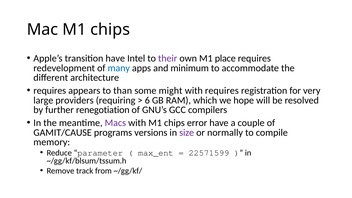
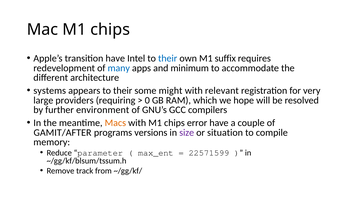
their at (168, 58) colour: purple -> blue
place: place -> suffix
requires at (50, 91): requires -> systems
appears to than: than -> their
with requires: requires -> relevant
6: 6 -> 0
renegotiation: renegotiation -> environment
Macs colour: purple -> orange
GAMIT/CAUSE: GAMIT/CAUSE -> GAMIT/AFTER
normally: normally -> situation
